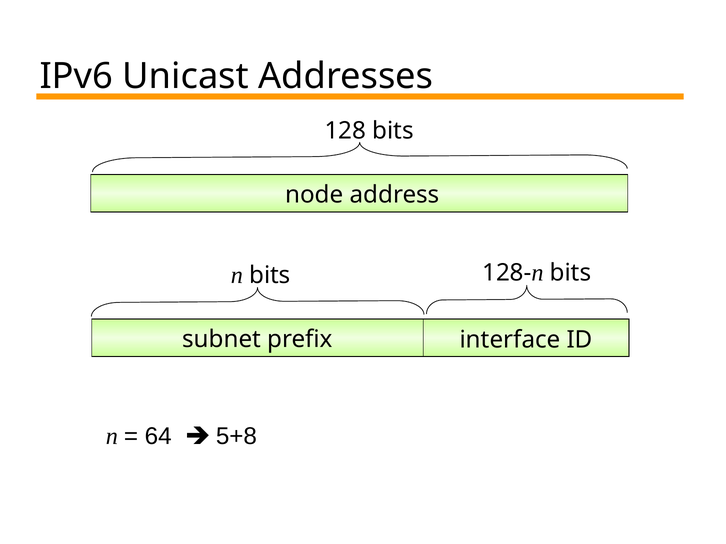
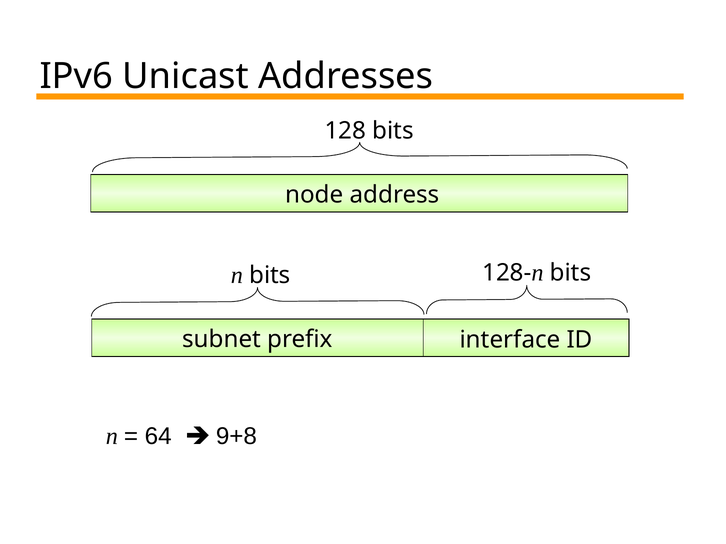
5+8: 5+8 -> 9+8
